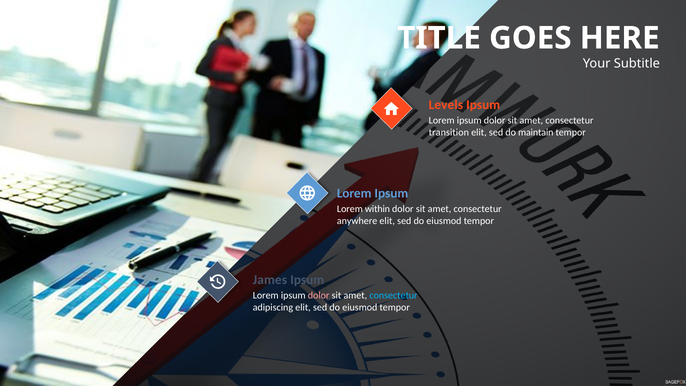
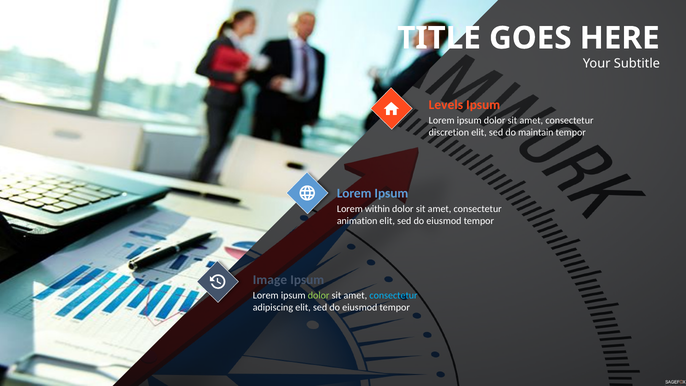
transition: transition -> discretion
anywhere: anywhere -> animation
James: James -> Image
dolor at (319, 295) colour: pink -> light green
